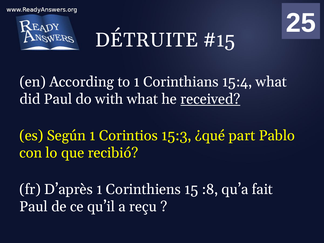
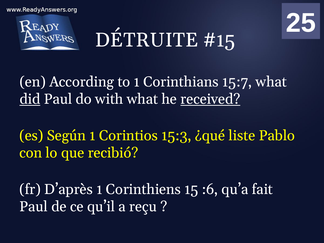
15:4: 15:4 -> 15:7
did underline: none -> present
part: part -> liste
:8: :8 -> :6
